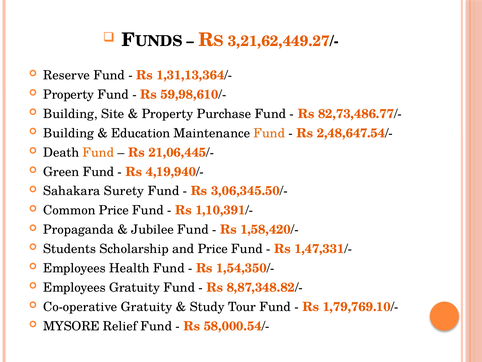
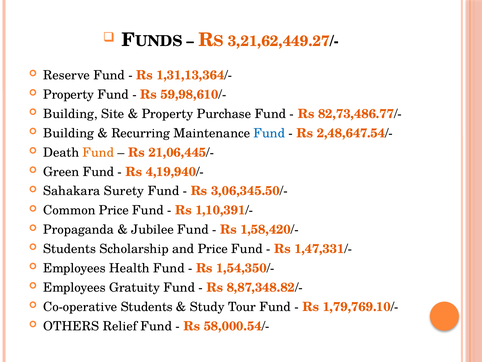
Education: Education -> Recurring
Fund at (269, 133) colour: orange -> blue
Co-operative Gratuity: Gratuity -> Students
MYSORE: MYSORE -> OTHERS
